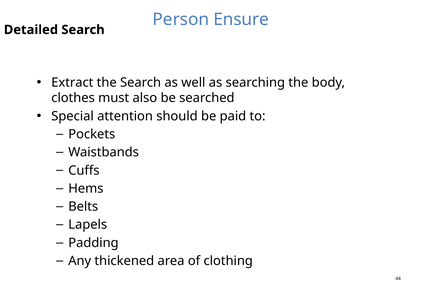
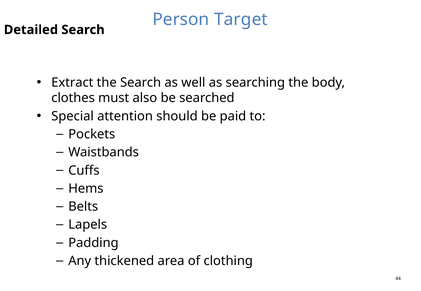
Ensure: Ensure -> Target
